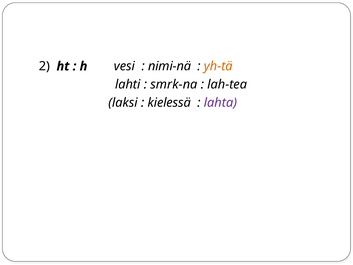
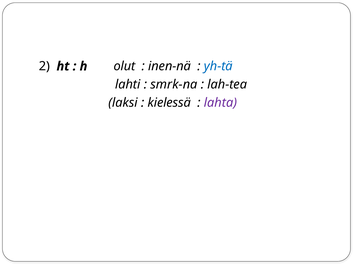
vesi: vesi -> olut
nimi-nä: nimi-nä -> inen-nä
yh-tä colour: orange -> blue
